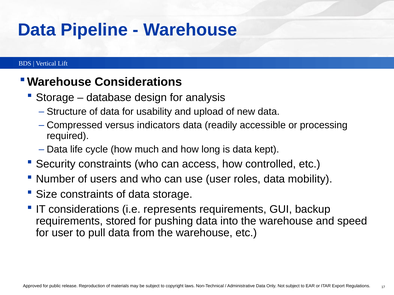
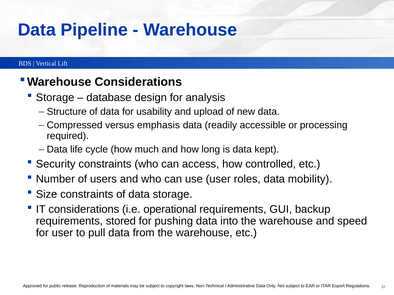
indicators: indicators -> emphasis
represents: represents -> operational
